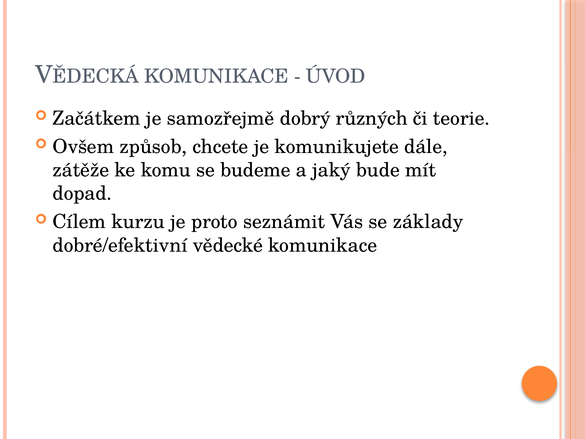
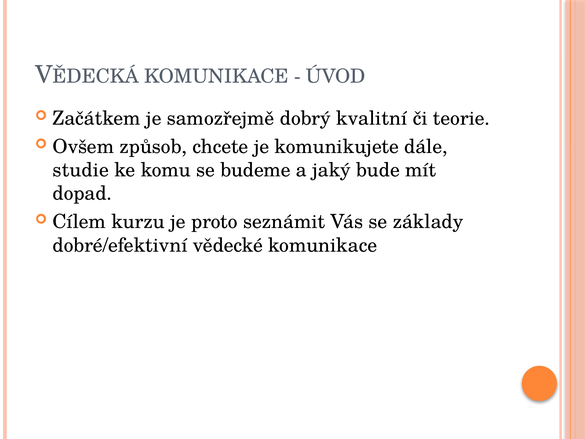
různých: různých -> kvalitní
zátěže: zátěže -> studie
